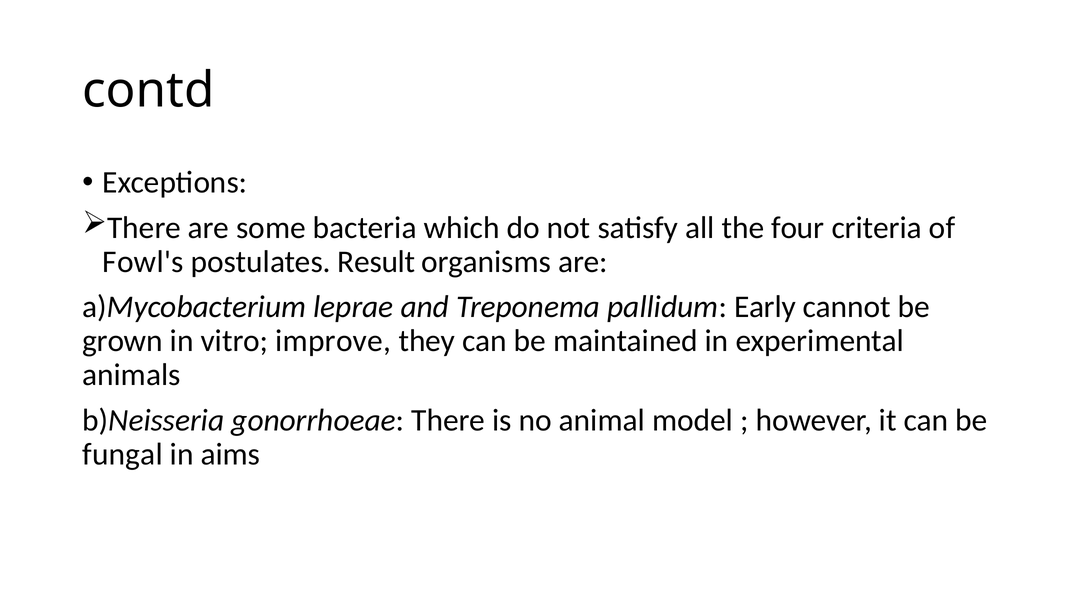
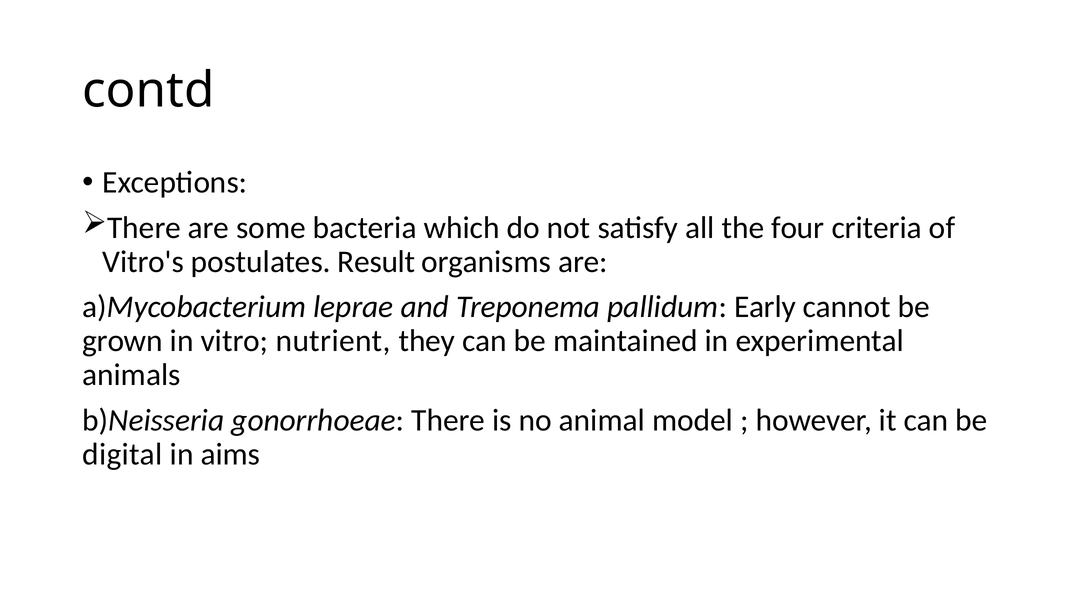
Fowl's: Fowl's -> Vitro's
improve: improve -> nutrient
fungal: fungal -> digital
